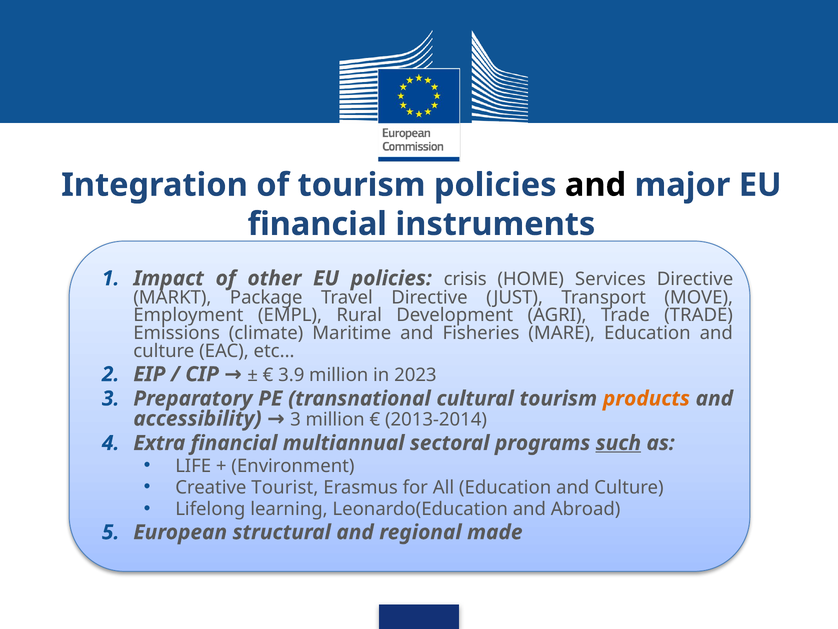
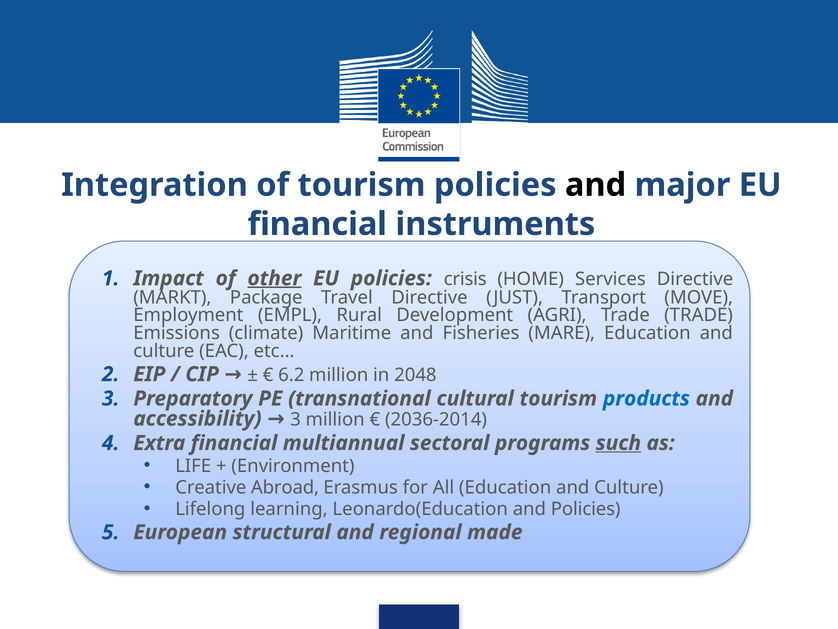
other underline: none -> present
3.9: 3.9 -> 6.2
2023: 2023 -> 2048
products colour: orange -> blue
2013-2014: 2013-2014 -> 2036-2014
Tourist: Tourist -> Abroad
and Abroad: Abroad -> Policies
